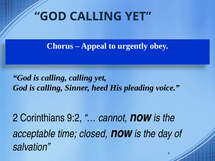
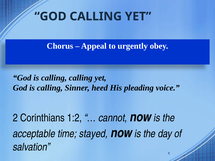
9:2: 9:2 -> 1:2
closed: closed -> stayed
